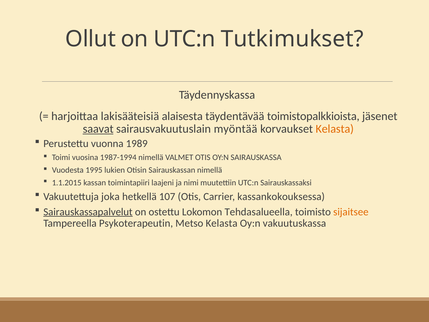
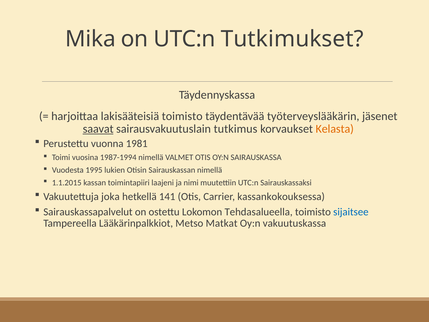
Ollut: Ollut -> Mika
lakisääteisiä alaisesta: alaisesta -> toimisto
toimistopalkkioista: toimistopalkkioista -> työterveyslääkärin
myöntää: myöntää -> tutkimus
1989: 1989 -> 1981
107: 107 -> 141
Sairauskassapalvelut underline: present -> none
sijaitsee colour: orange -> blue
Psykoterapeutin: Psykoterapeutin -> Lääkärinpalkkiot
Metso Kelasta: Kelasta -> Matkat
